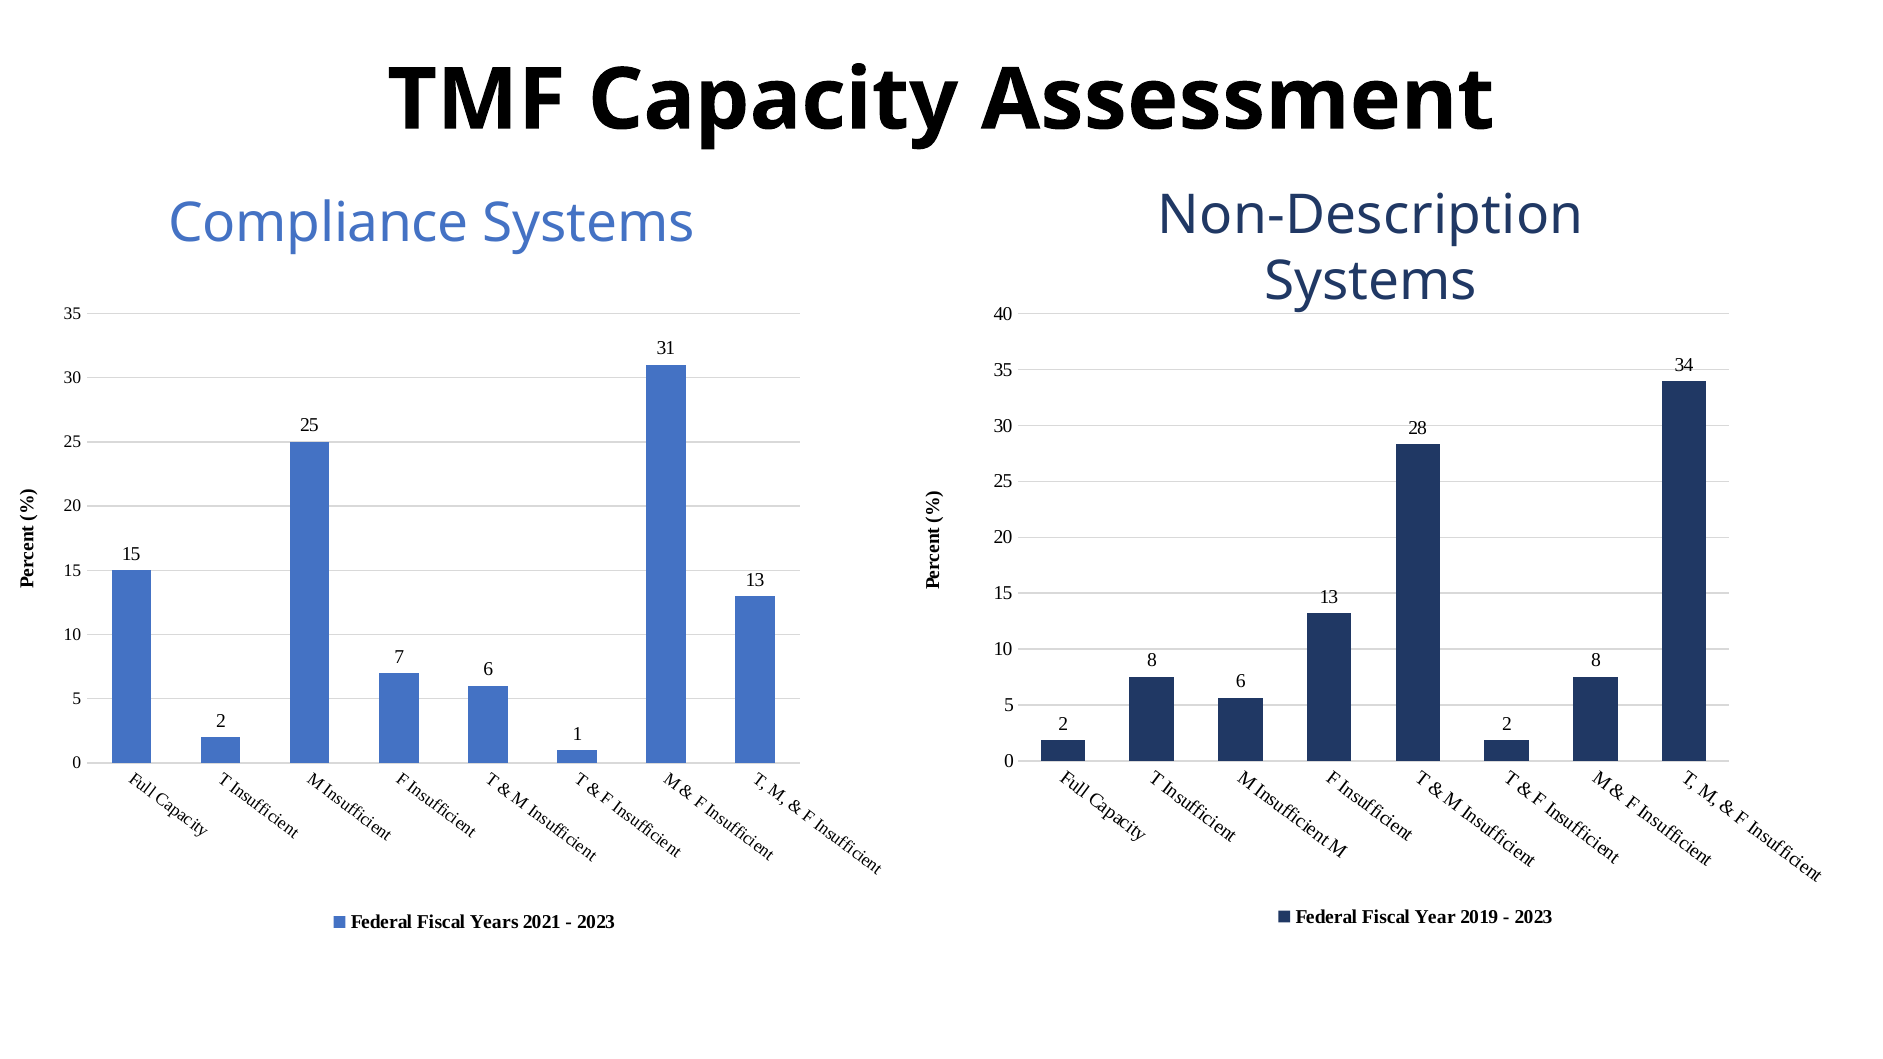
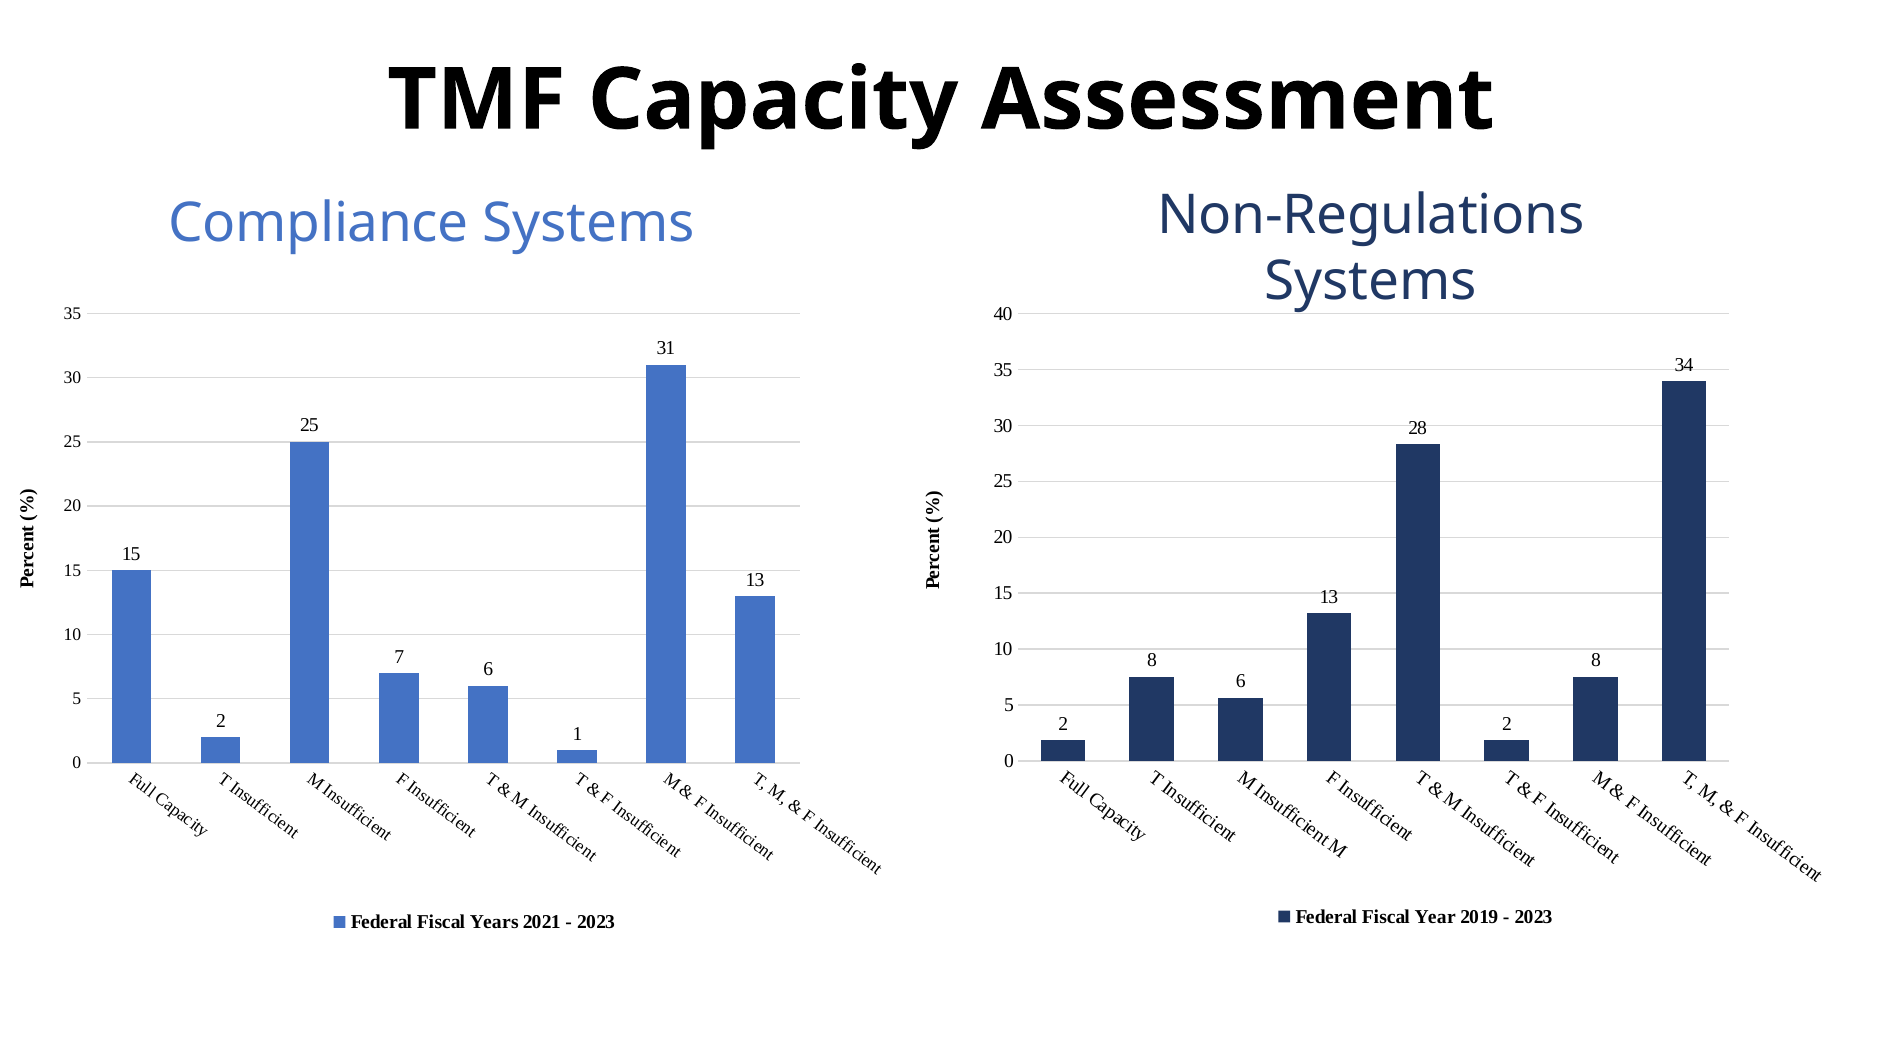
Non-Description: Non-Description -> Non-Regulations
